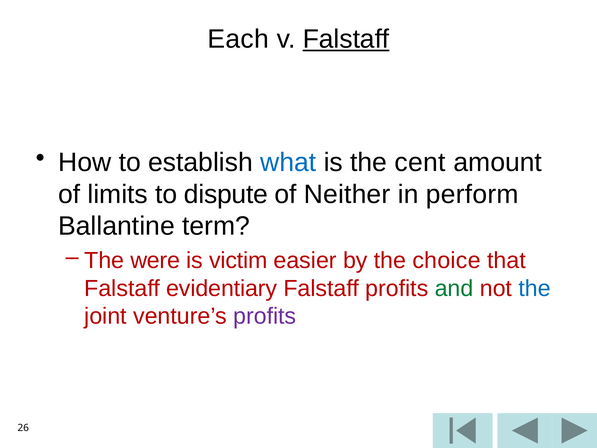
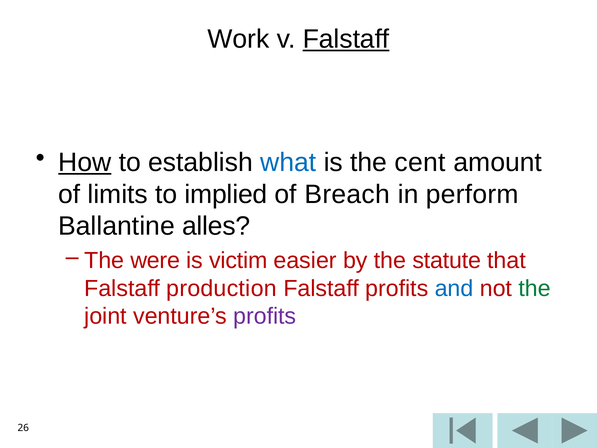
Each: Each -> Work
How underline: none -> present
dispute: dispute -> implied
Neither: Neither -> Breach
term: term -> alles
choice: choice -> statute
evidentiary: evidentiary -> production
and colour: green -> blue
the at (534, 288) colour: blue -> green
